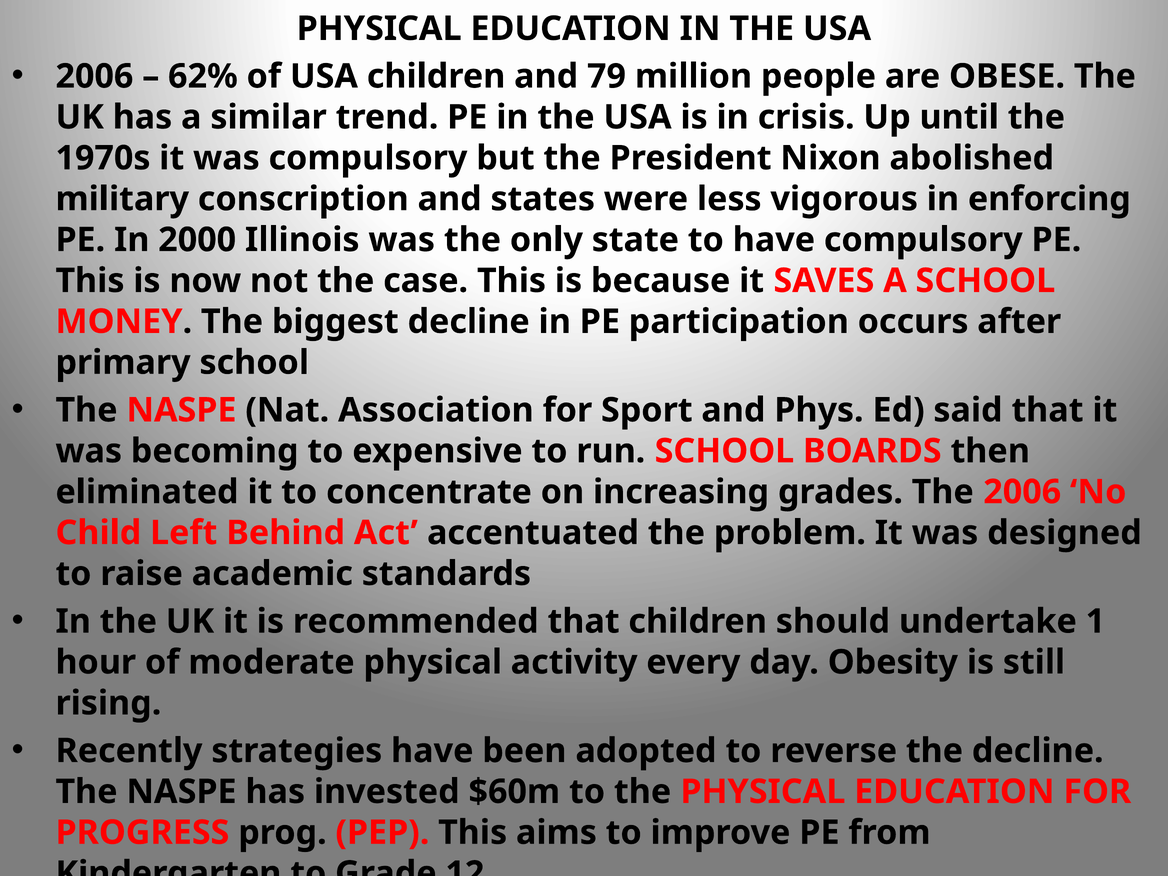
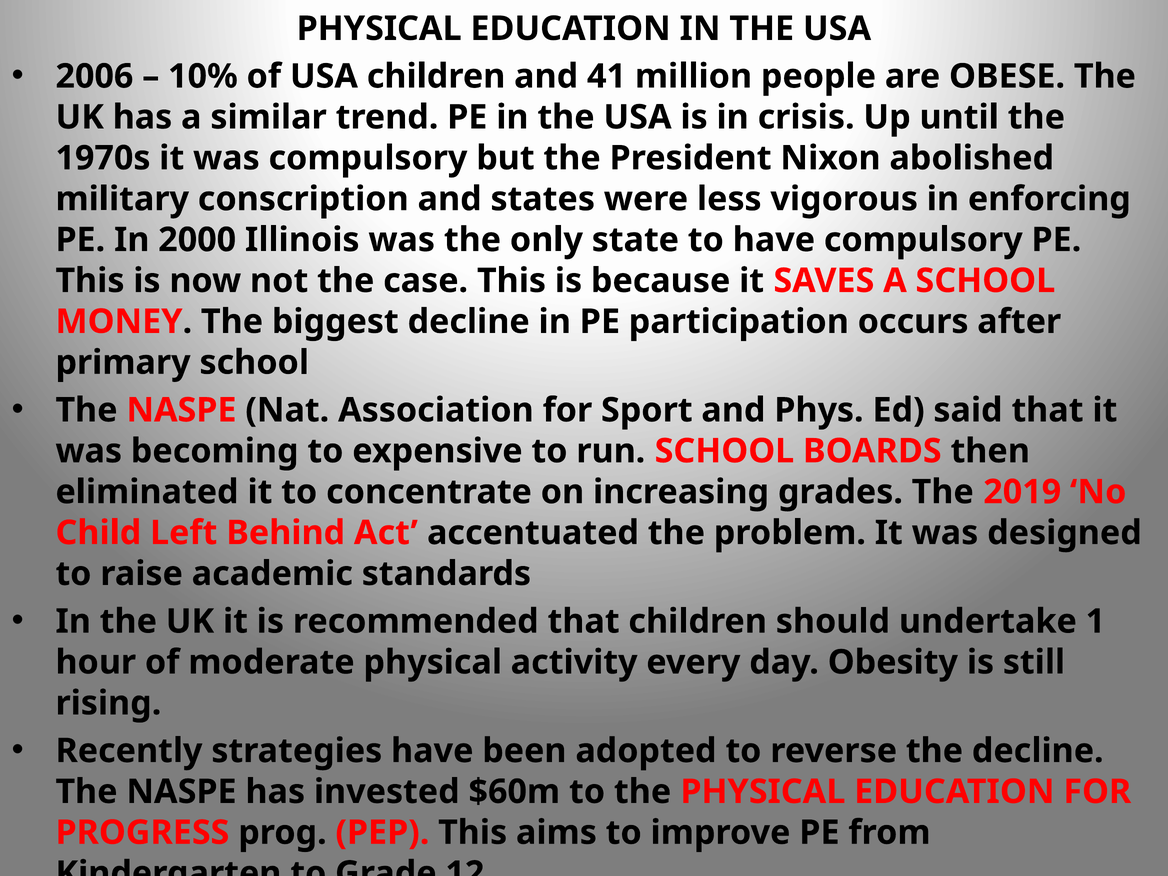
62%: 62% -> 10%
79: 79 -> 41
The 2006: 2006 -> 2019
